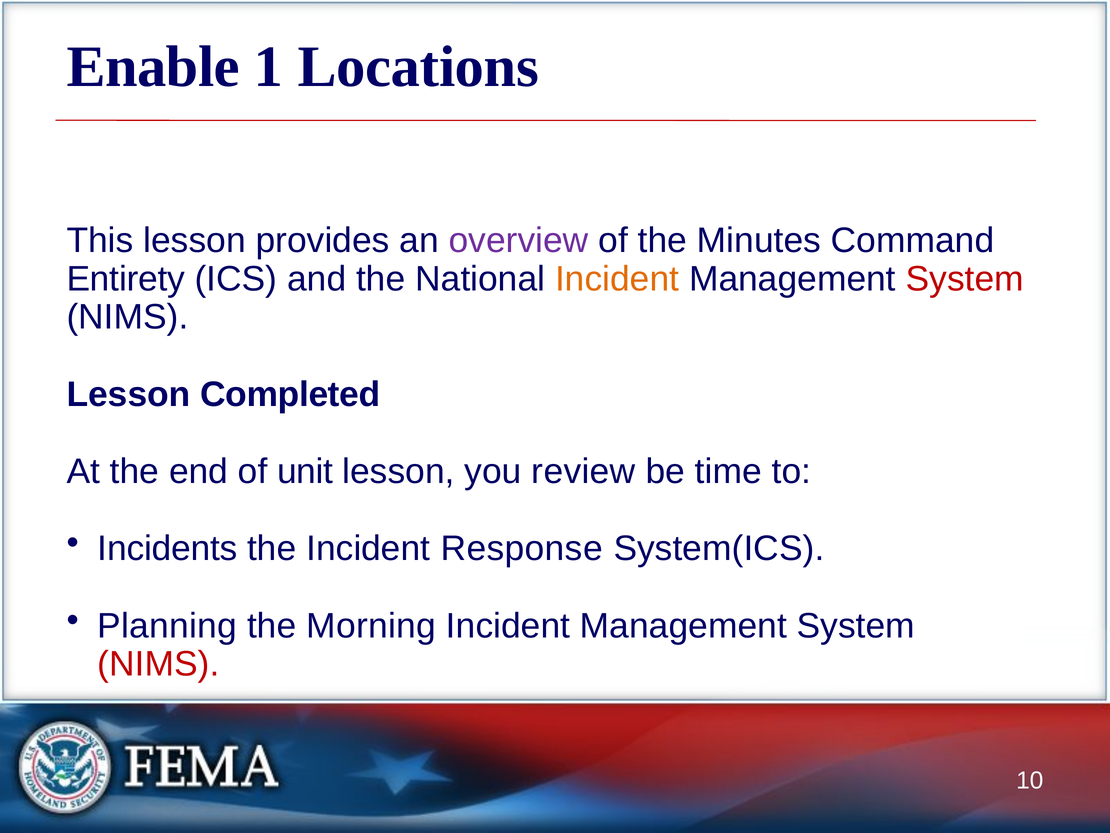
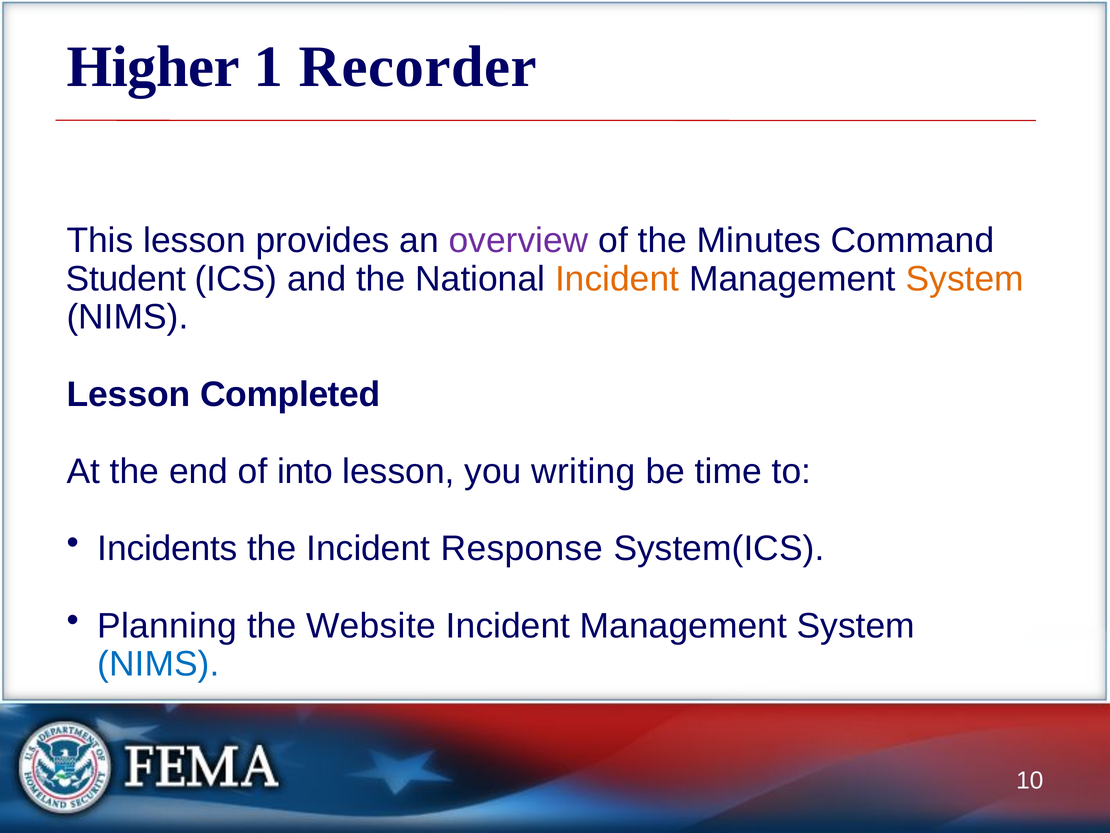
Enable: Enable -> Higher
Locations: Locations -> Recorder
Entirety: Entirety -> Student
System at (965, 279) colour: red -> orange
unit: unit -> into
review: review -> writing
Morning: Morning -> Website
NIMS at (158, 664) colour: red -> blue
